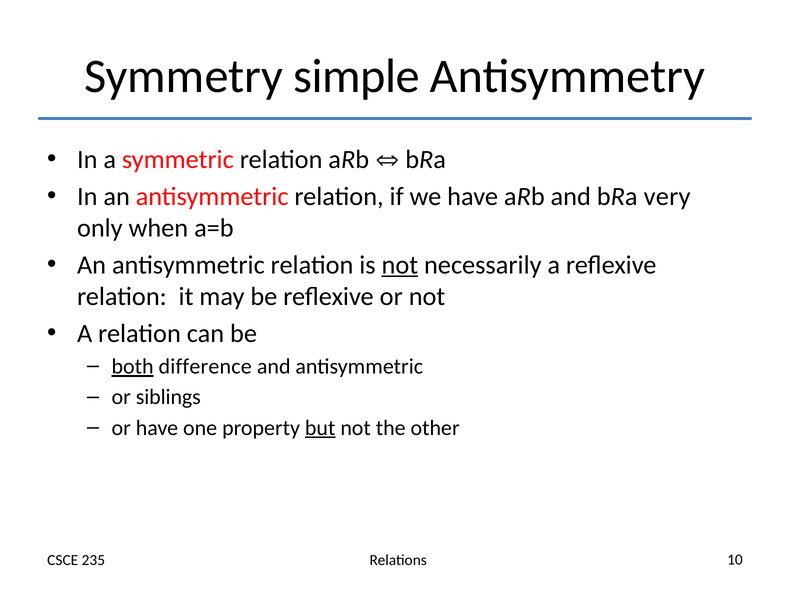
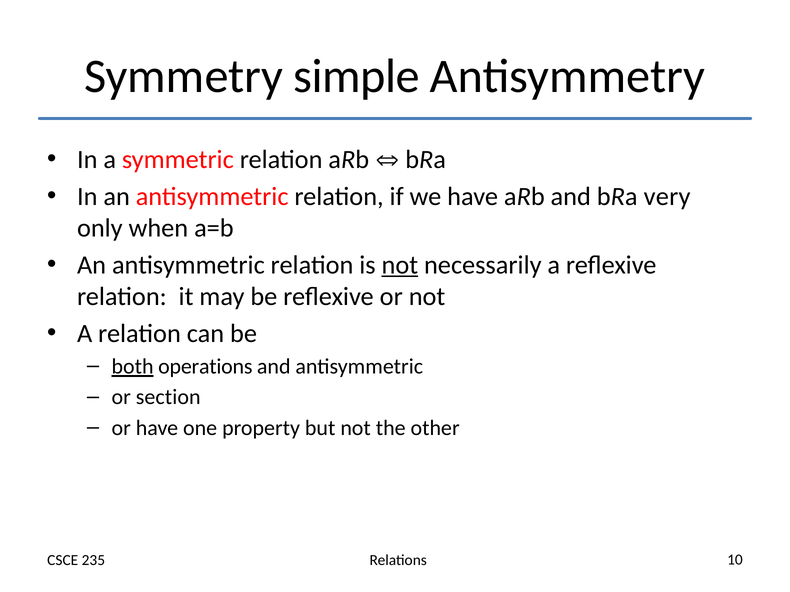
difference: difference -> operations
siblings: siblings -> section
but underline: present -> none
